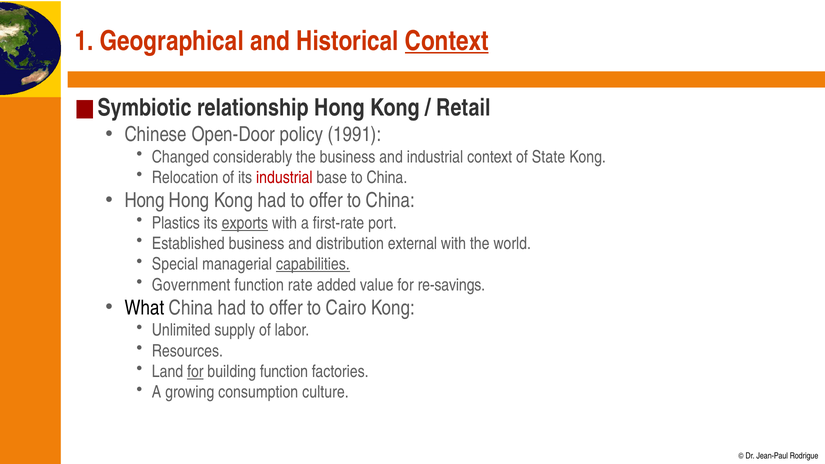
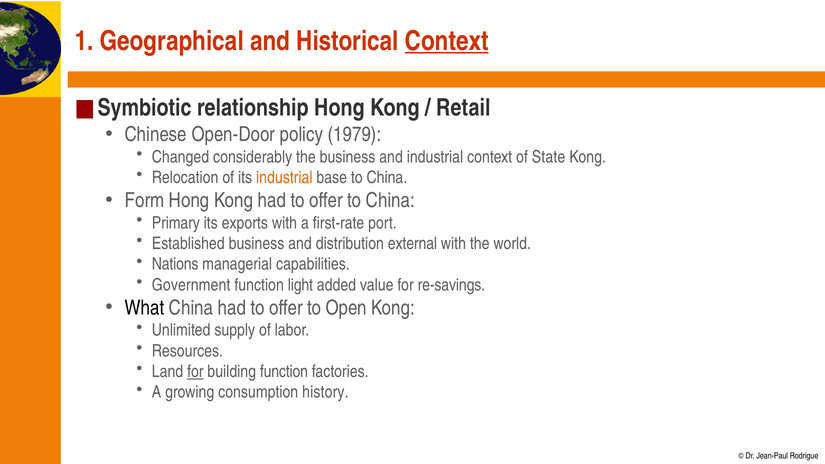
1991: 1991 -> 1979
industrial at (284, 178) colour: red -> orange
Hong at (145, 201): Hong -> Form
Plastics: Plastics -> Primary
exports underline: present -> none
Special: Special -> Nations
capabilities underline: present -> none
rate: rate -> light
Cairo: Cairo -> Open
culture: culture -> history
